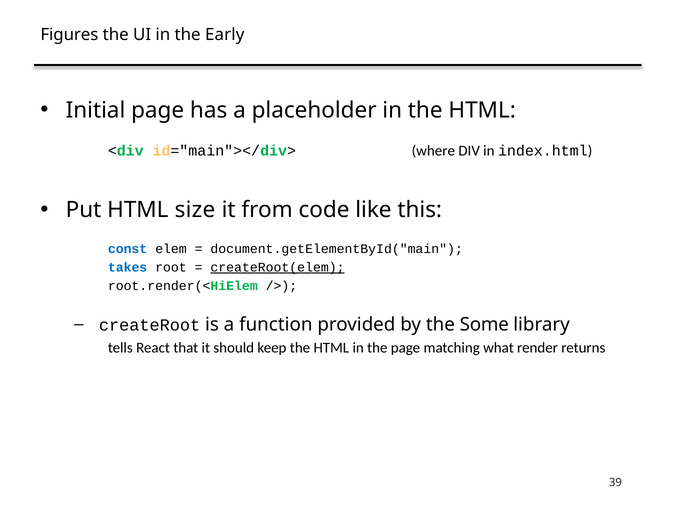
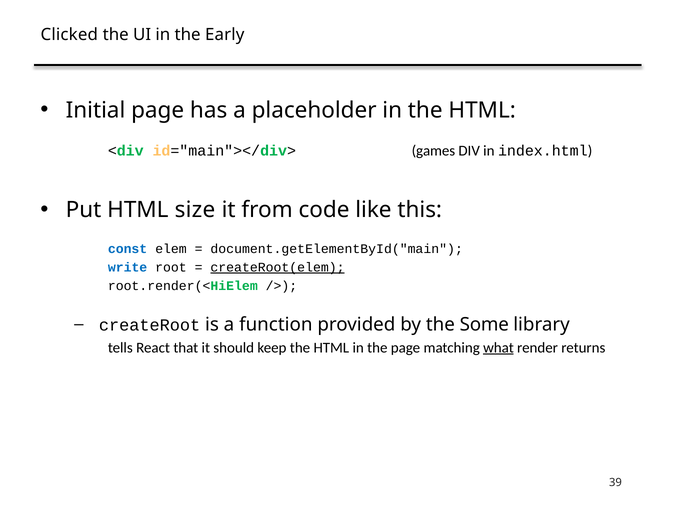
Figures: Figures -> Clicked
where: where -> games
takes: takes -> write
what underline: none -> present
